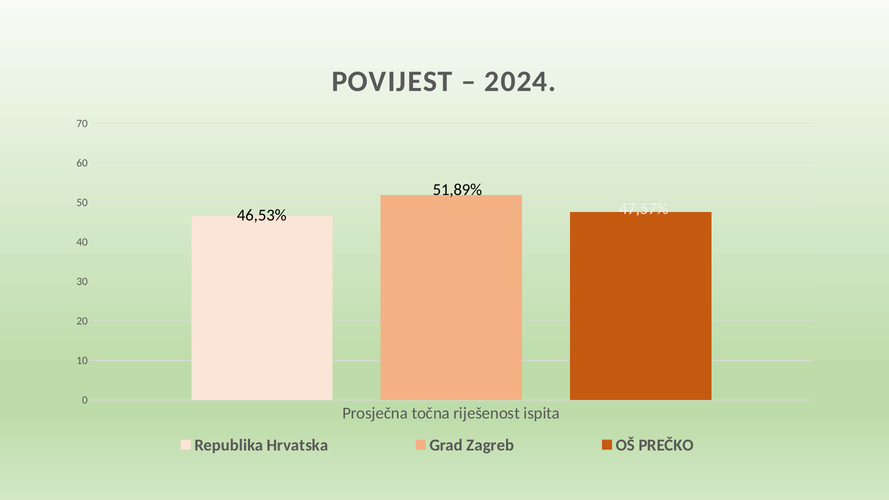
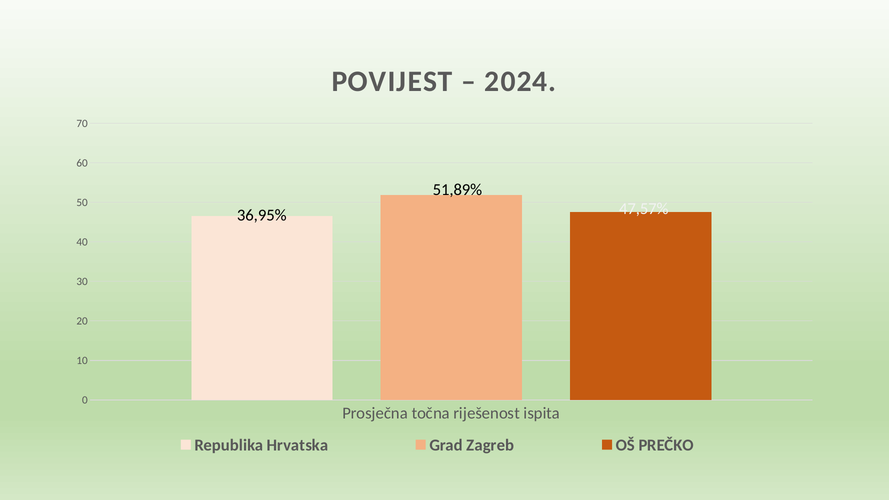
46,53%: 46,53% -> 36,95%
